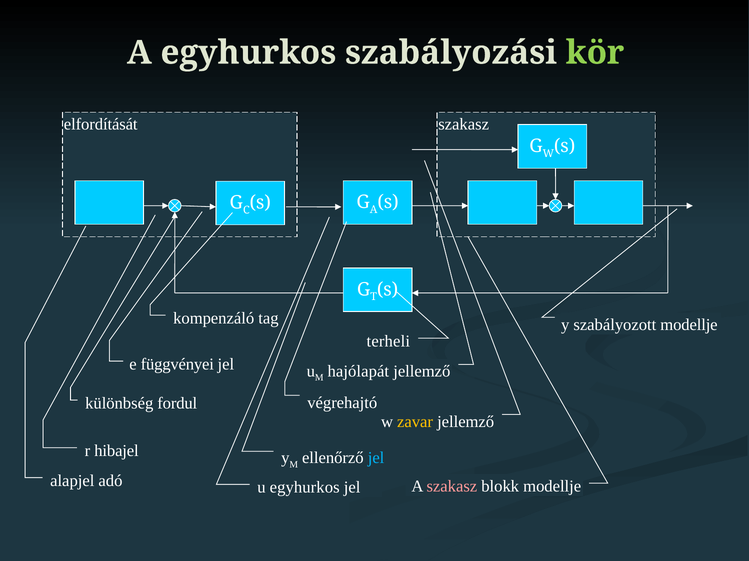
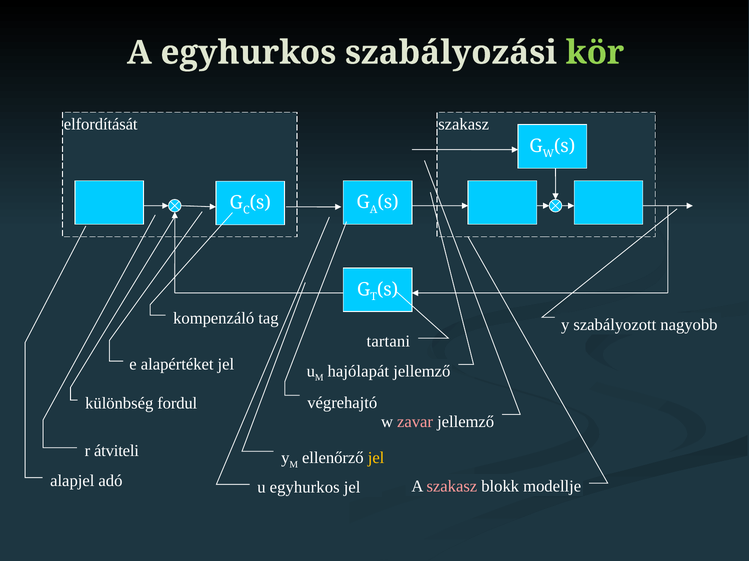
szabályozott modellje: modellje -> nagyobb
terheli: terheli -> tartani
függvényei: függvényei -> alapértéket
zavar colour: yellow -> pink
hibajel: hibajel -> átviteli
jel at (376, 459) colour: light blue -> yellow
